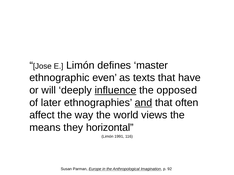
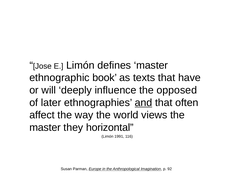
even: even -> book
influence underline: present -> none
means at (45, 128): means -> master
